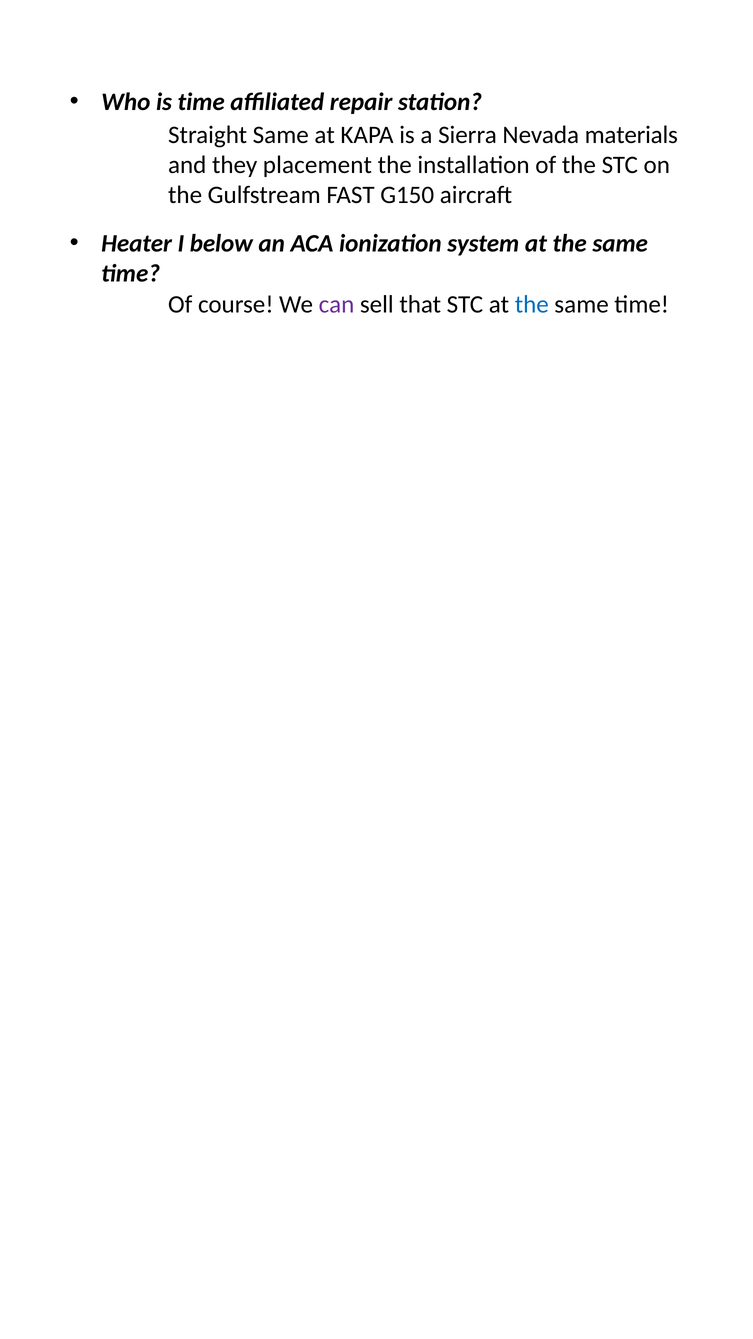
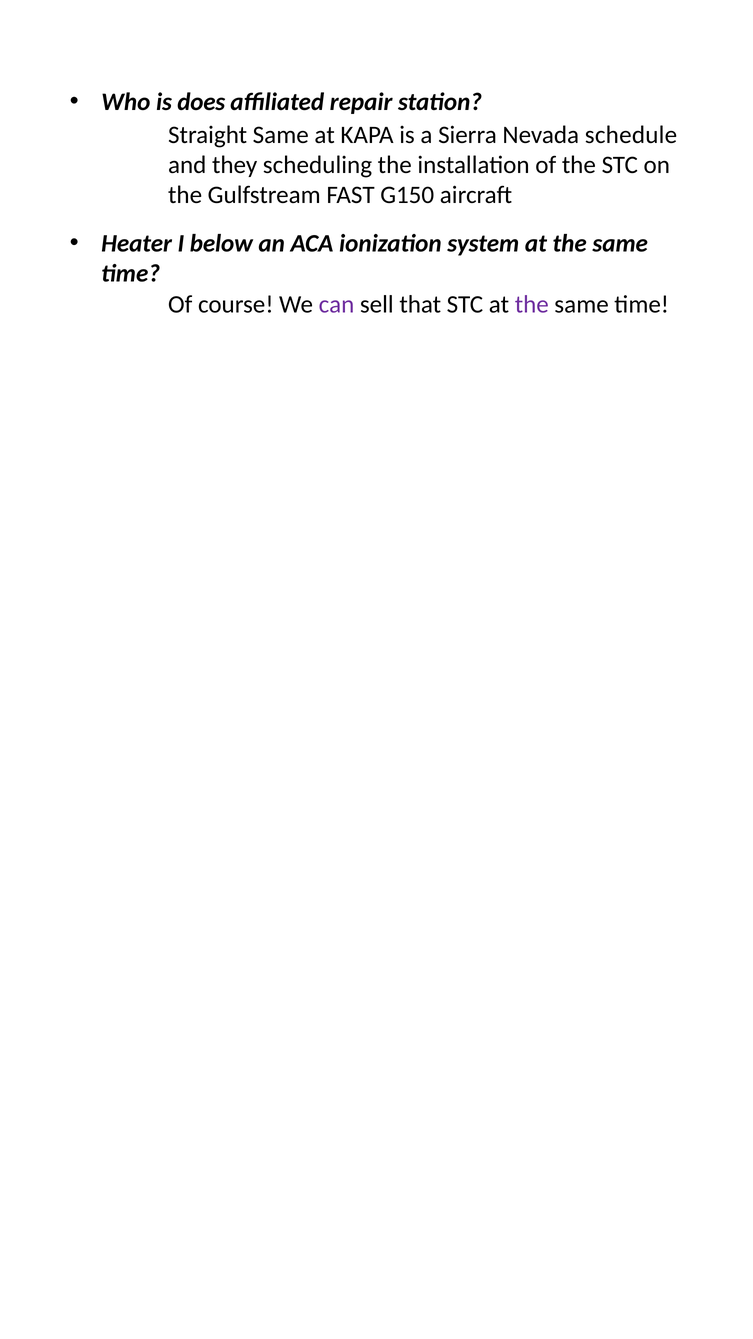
is time: time -> does
materials: materials -> schedule
placement: placement -> scheduling
the at (532, 304) colour: blue -> purple
